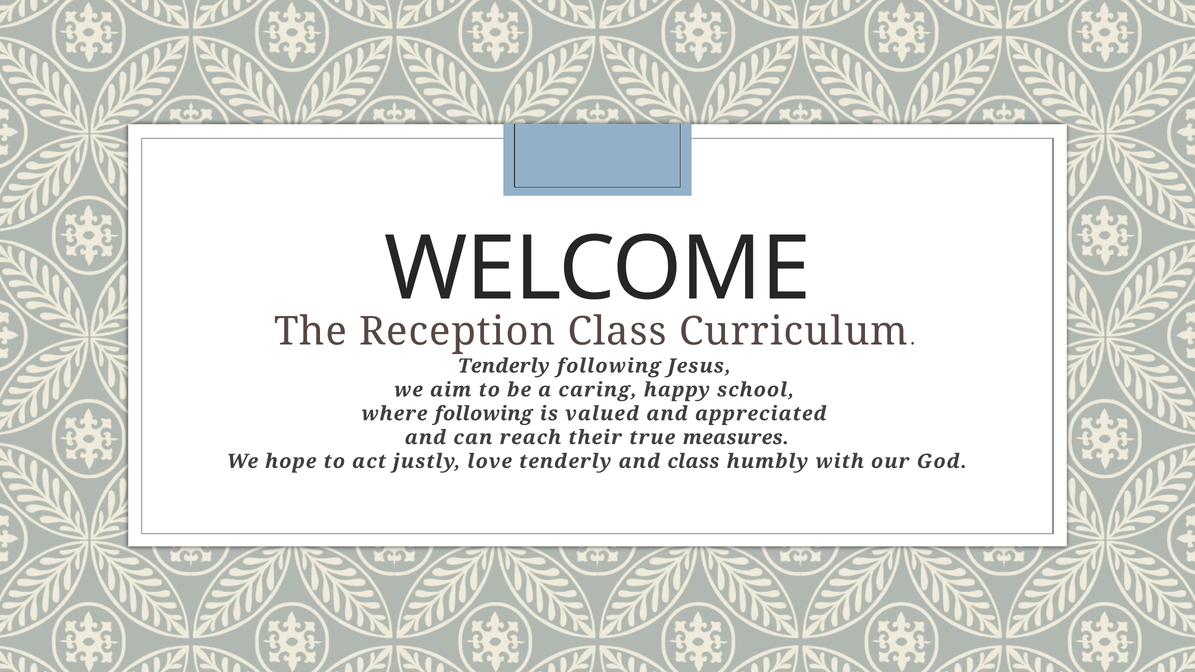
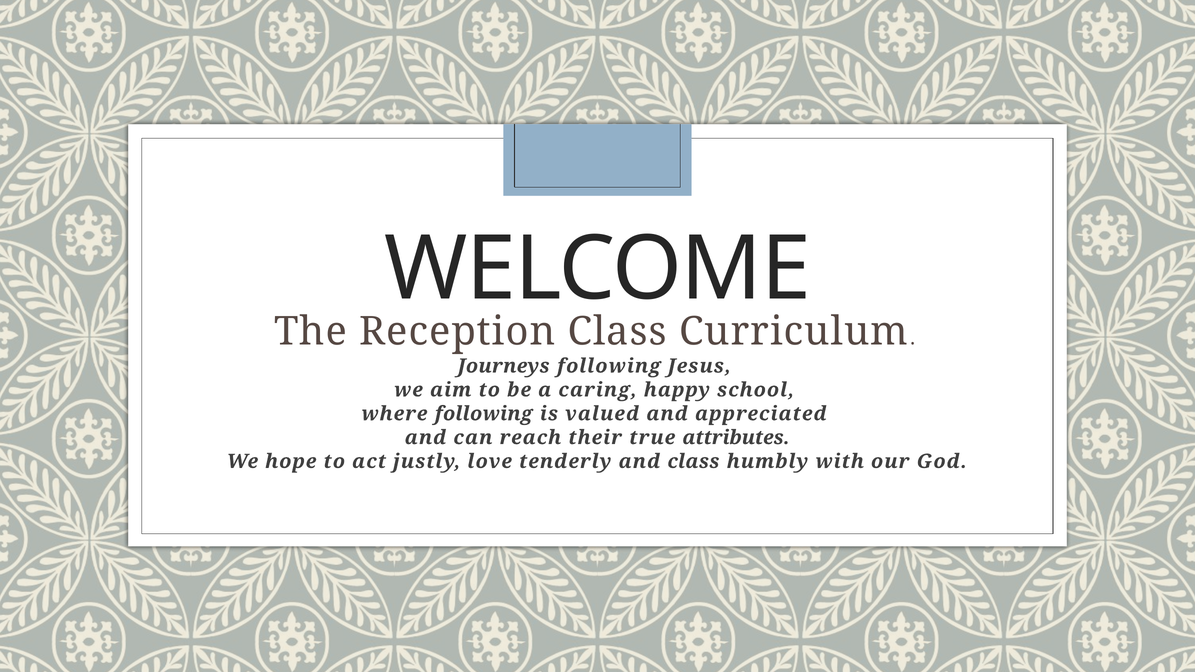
Tenderly at (504, 366): Tenderly -> Journeys
measures: measures -> attributes
